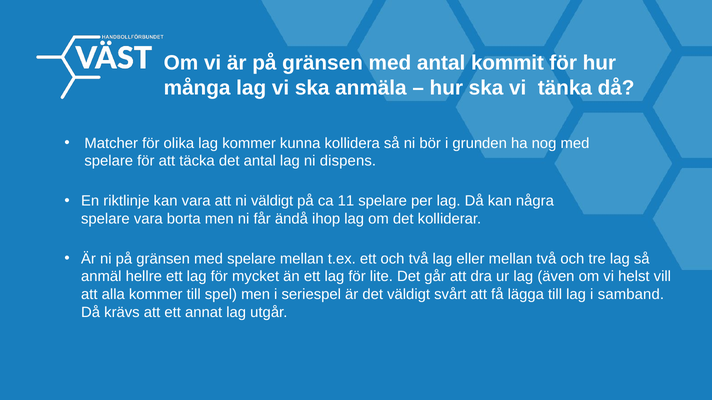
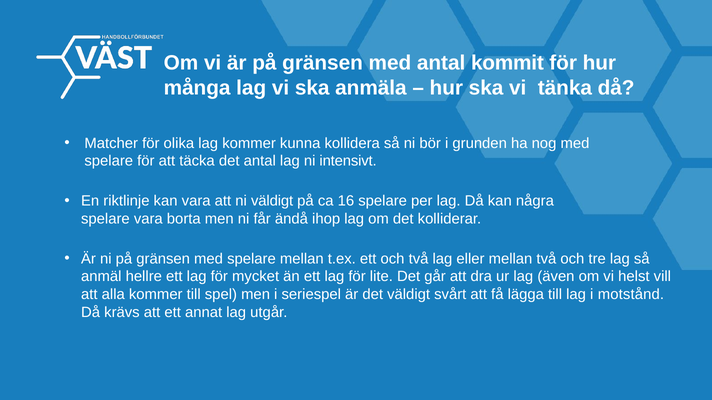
dispens: dispens -> intensivt
11: 11 -> 16
samband: samband -> motstånd
